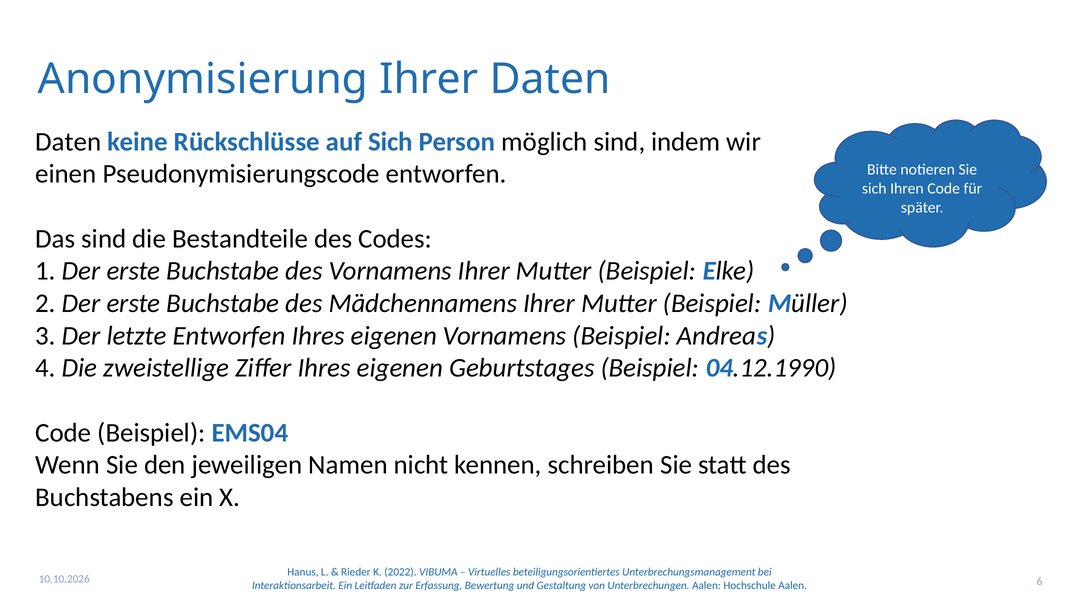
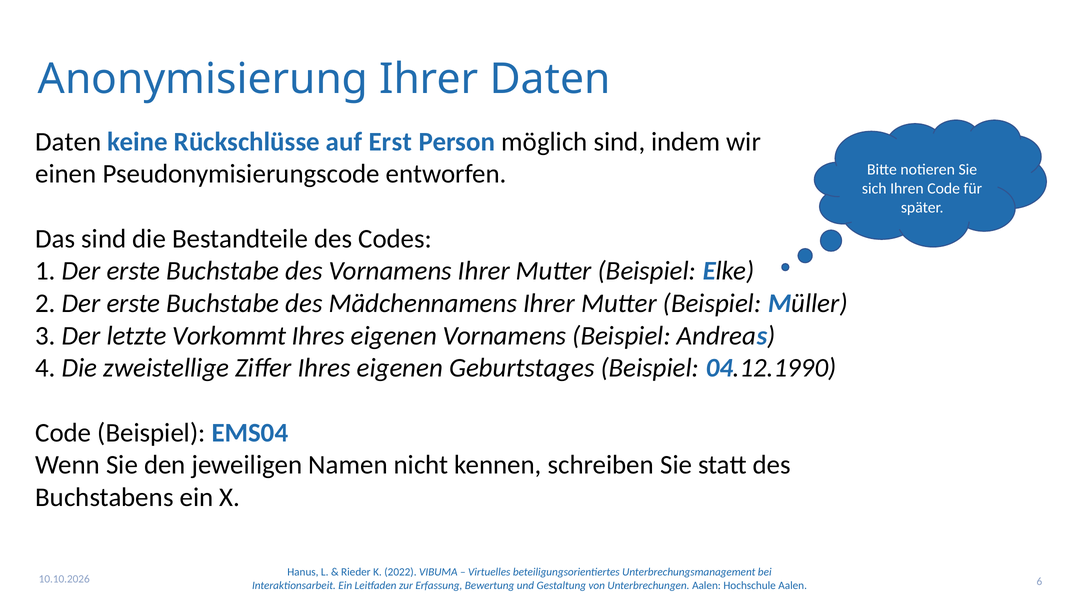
auf Sich: Sich -> Erst
letzte Entworfen: Entworfen -> Vorkommt
